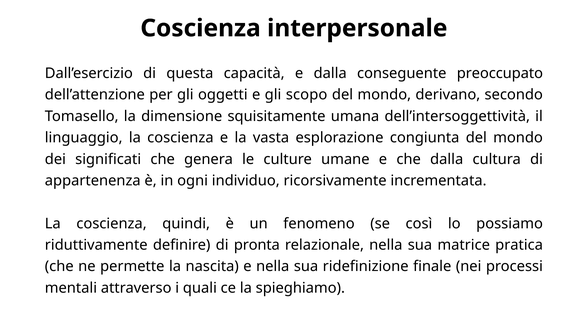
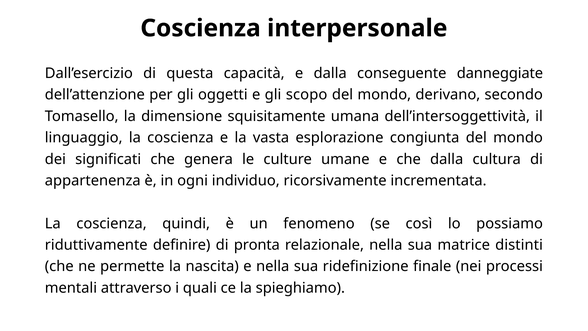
preoccupato: preoccupato -> danneggiate
pratica: pratica -> distinti
